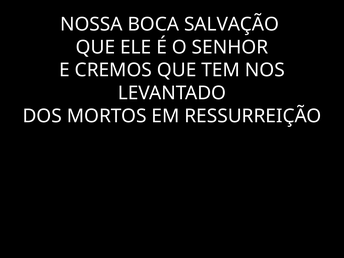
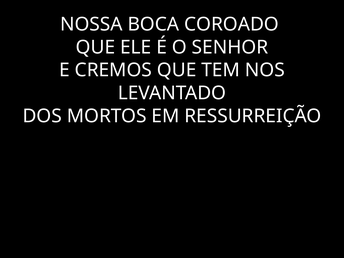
SALVAÇÃO: SALVAÇÃO -> COROADO
